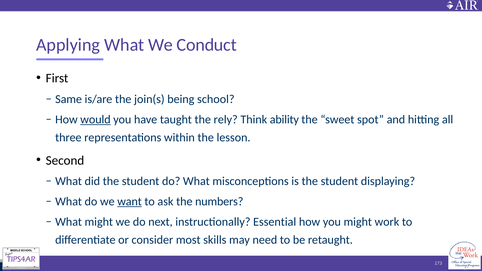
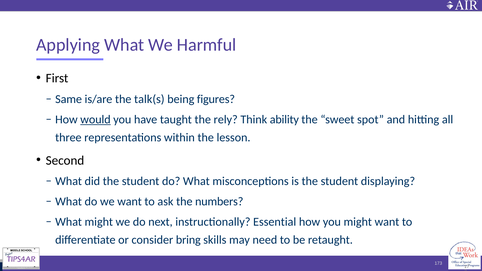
Conduct: Conduct -> Harmful
join(s: join(s -> talk(s
school: school -> figures
want at (130, 202) underline: present -> none
might work: work -> want
most: most -> bring
